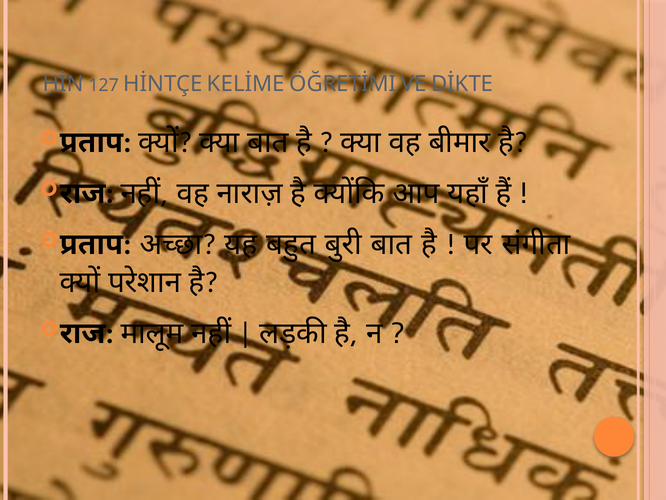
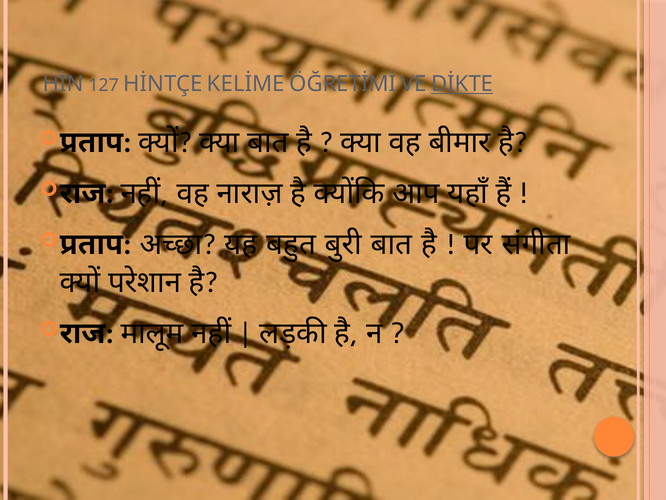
DİKTE underline: none -> present
